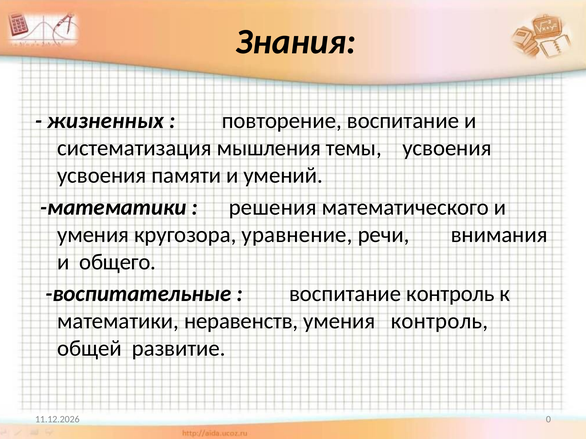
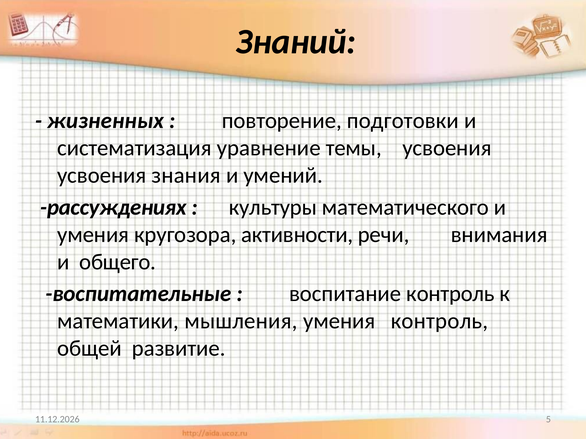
Знания: Знания -> Знаний
повторение воспитание: воспитание -> подготовки
мышления: мышления -> уравнение
памяти: памяти -> знания
математики at (113, 207): математики -> рассуждениях
решения: решения -> культуры
уравнение: уравнение -> активности
неравенств: неравенств -> мышления
0: 0 -> 5
